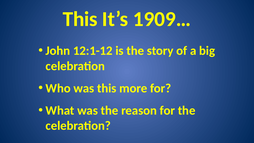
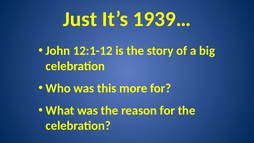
This at (80, 19): This -> Just
1909…: 1909… -> 1939…
